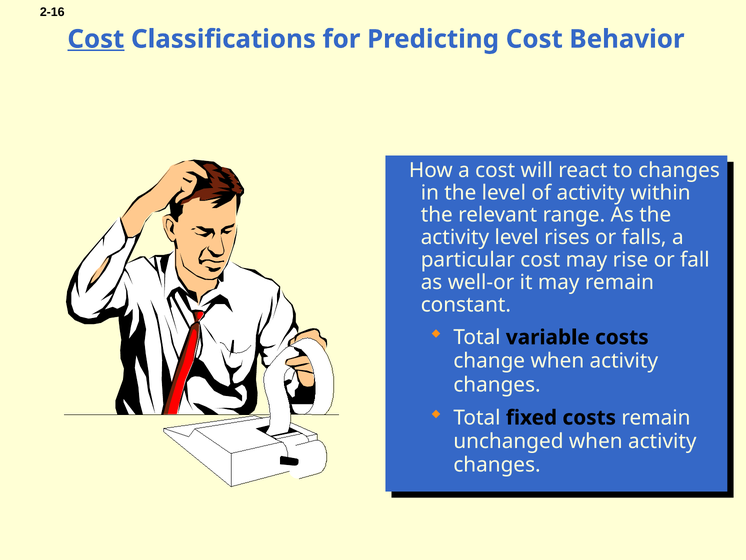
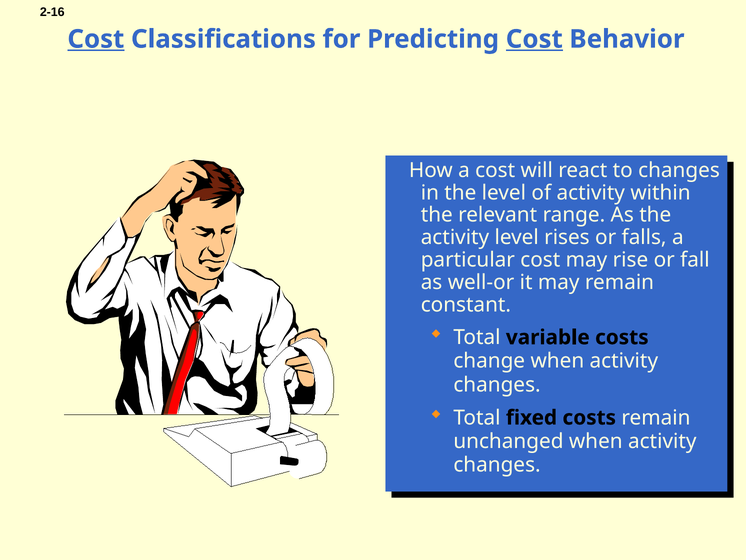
Cost at (534, 39) underline: none -> present
